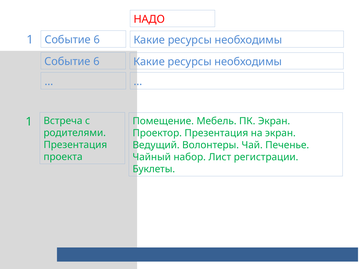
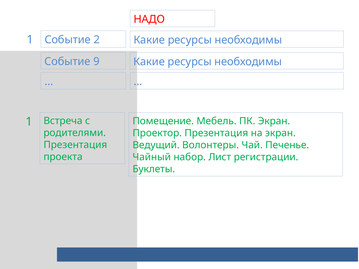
1 Событие 6: 6 -> 2
6 at (97, 62): 6 -> 9
